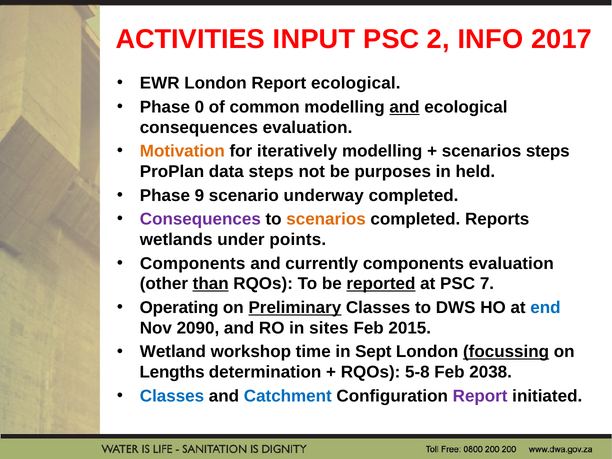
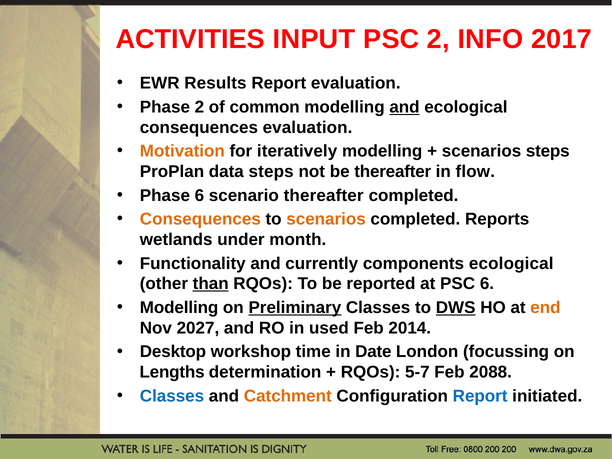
EWR London: London -> Results
Report ecological: ecological -> evaluation
Phase 0: 0 -> 2
be purposes: purposes -> thereafter
held: held -> flow
Phase 9: 9 -> 6
scenario underway: underway -> thereafter
Consequences at (200, 219) colour: purple -> orange
points: points -> month
Components at (193, 263): Components -> Functionality
components evaluation: evaluation -> ecological
reported underline: present -> none
PSC 7: 7 -> 6
Operating at (179, 308): Operating -> Modelling
DWS underline: none -> present
end colour: blue -> orange
2090: 2090 -> 2027
sites: sites -> used
2015: 2015 -> 2014
Wetland: Wetland -> Desktop
Sept: Sept -> Date
focussing underline: present -> none
5-8: 5-8 -> 5-7
2038: 2038 -> 2088
Catchment colour: blue -> orange
Report at (480, 396) colour: purple -> blue
